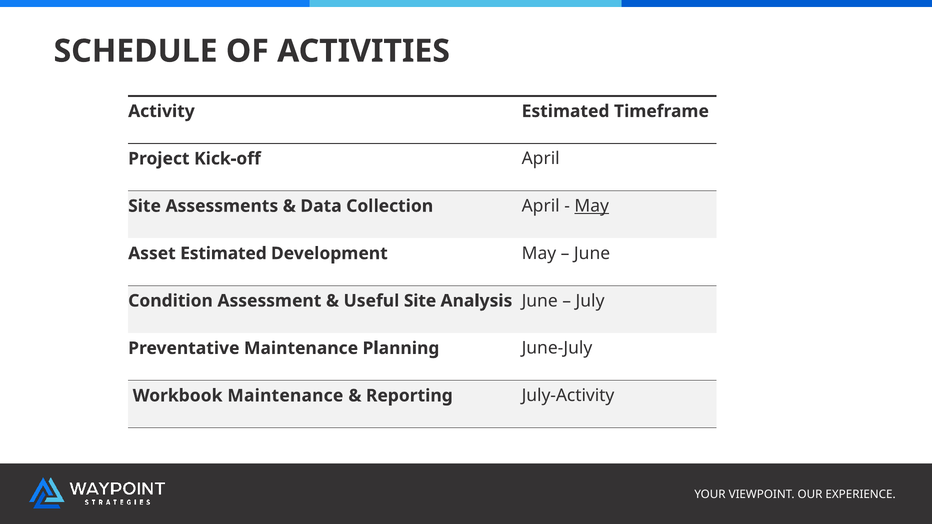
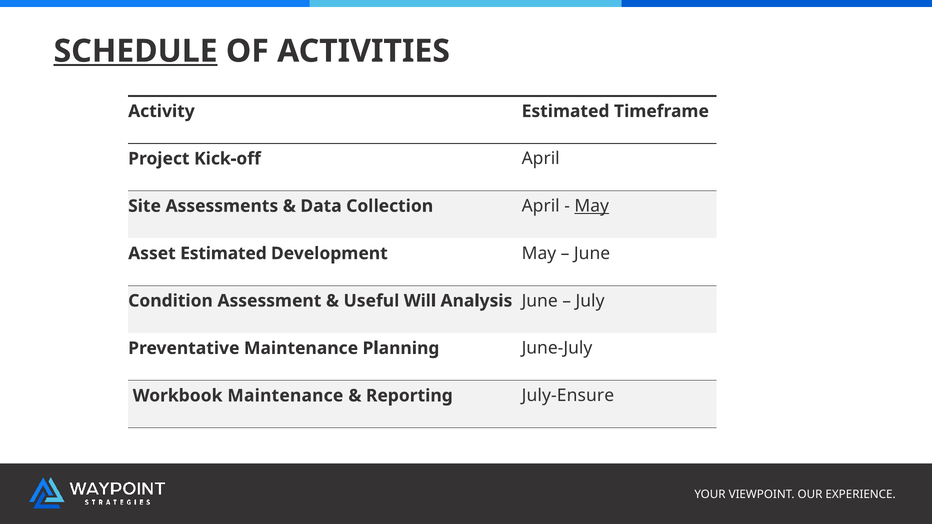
SCHEDULE underline: none -> present
Useful Site: Site -> Will
July-Activity: July-Activity -> July-Ensure
